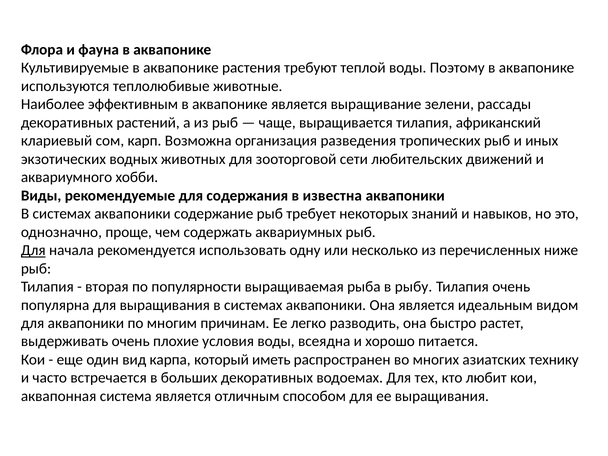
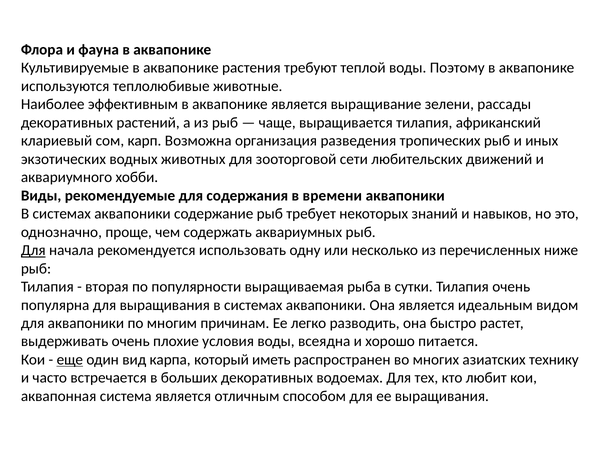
известна: известна -> времени
рыбу: рыбу -> сутки
еще underline: none -> present
